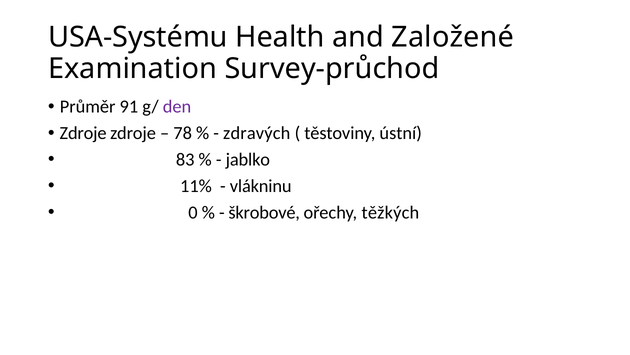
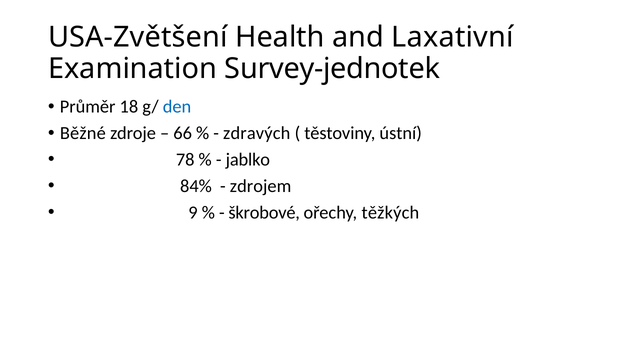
USA-Systému: USA-Systému -> USA-Zvětšení
Založené: Založené -> Laxativní
Survey-průchod: Survey-průchod -> Survey-jednotek
91: 91 -> 18
den colour: purple -> blue
Zdroje at (83, 133): Zdroje -> Běžné
78: 78 -> 66
83: 83 -> 78
11%: 11% -> 84%
vlákninu: vlákninu -> zdrojem
0: 0 -> 9
